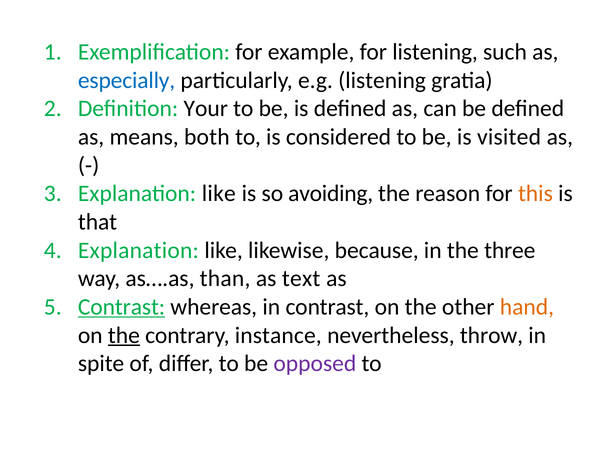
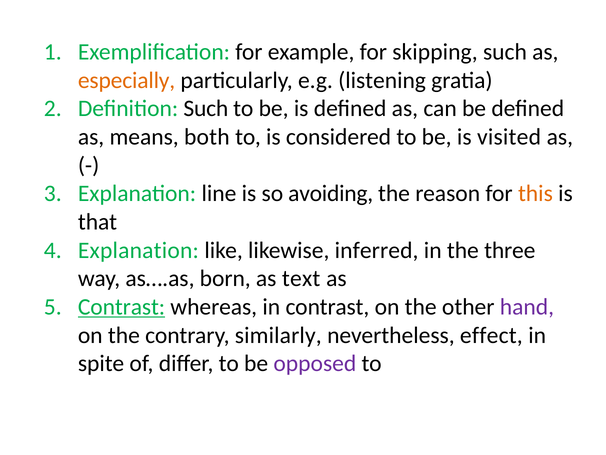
for listening: listening -> skipping
especially colour: blue -> orange
Definition Your: Your -> Such
like at (219, 193): like -> line
because: because -> inferred
than: than -> born
hand colour: orange -> purple
the at (124, 335) underline: present -> none
instance: instance -> similarly
throw: throw -> effect
